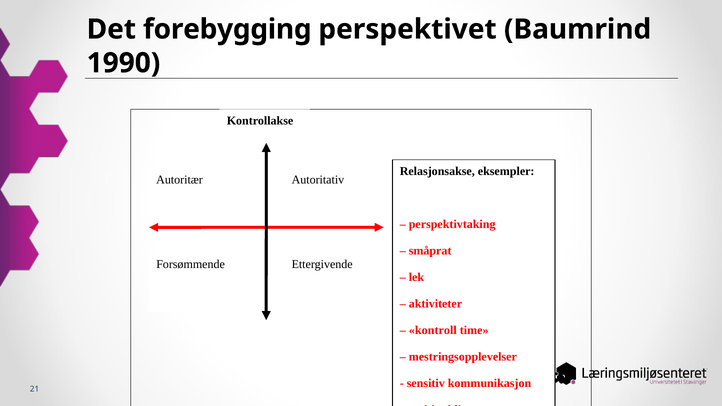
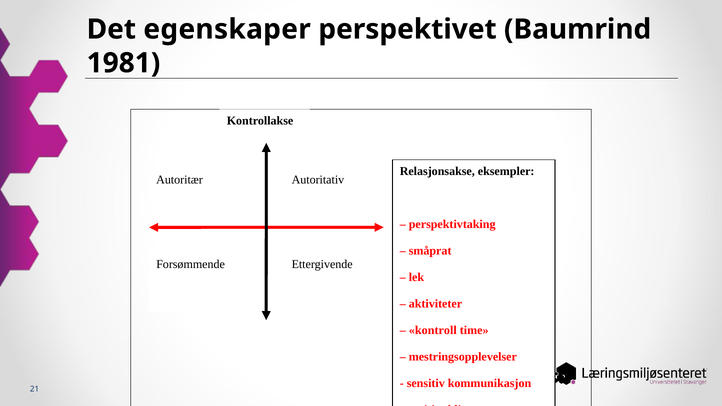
forebygging: forebygging -> egenskaper
1990: 1990 -> 1981
